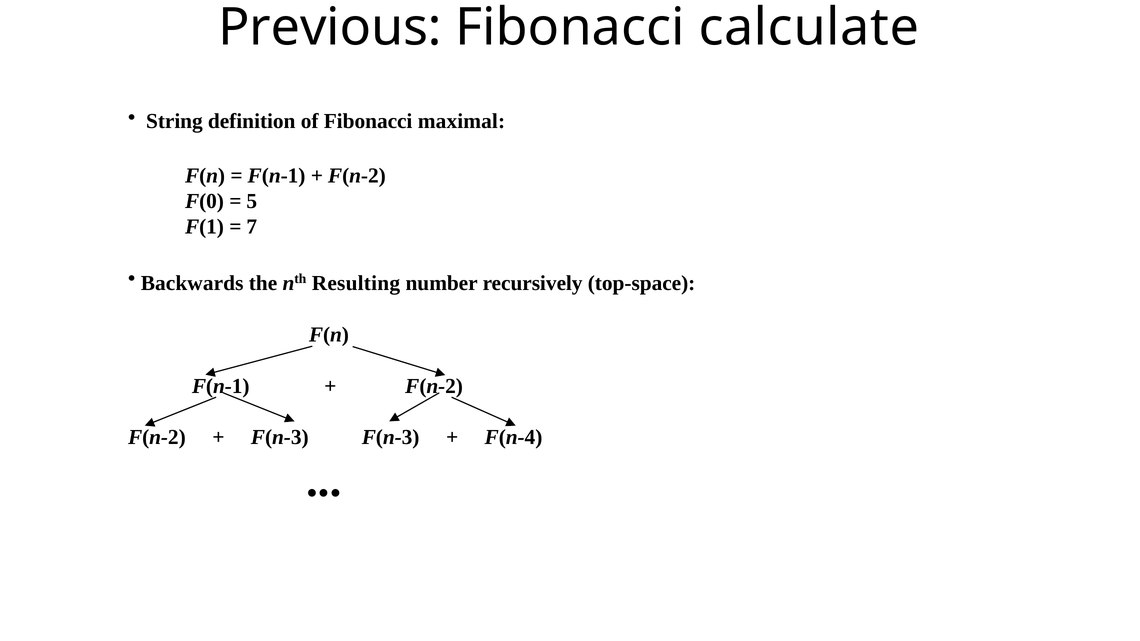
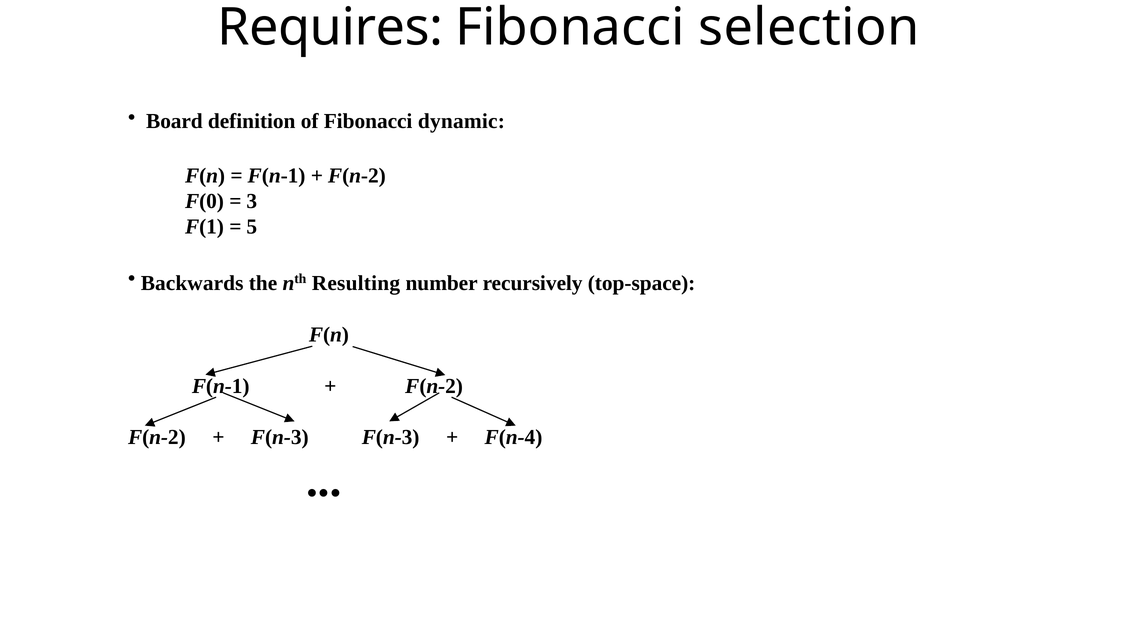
Previous: Previous -> Requires
calculate: calculate -> selection
String: String -> Board
maximal: maximal -> dynamic
5: 5 -> 3
7: 7 -> 5
